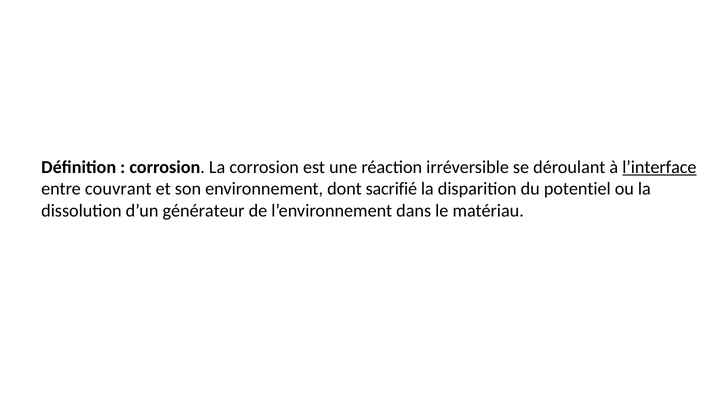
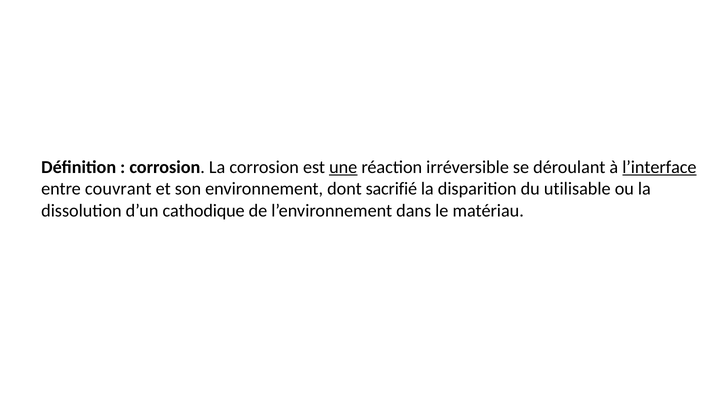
une underline: none -> present
potentiel: potentiel -> utilisable
générateur: générateur -> cathodique
